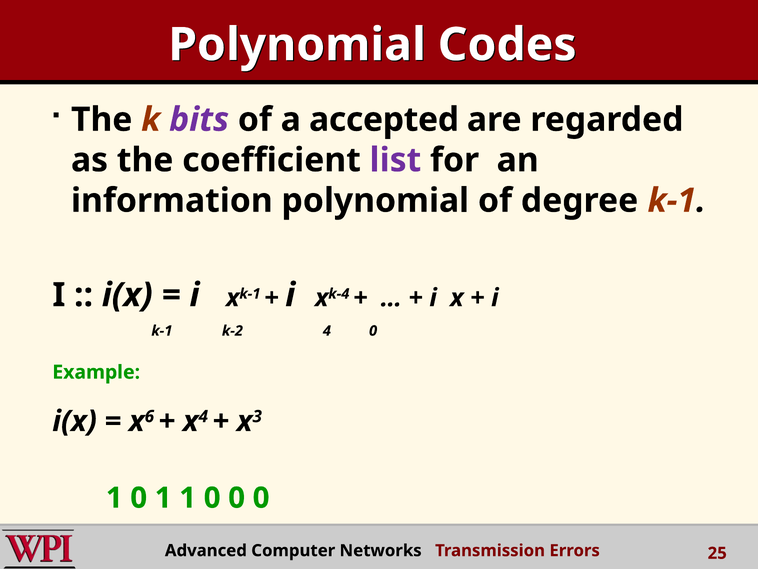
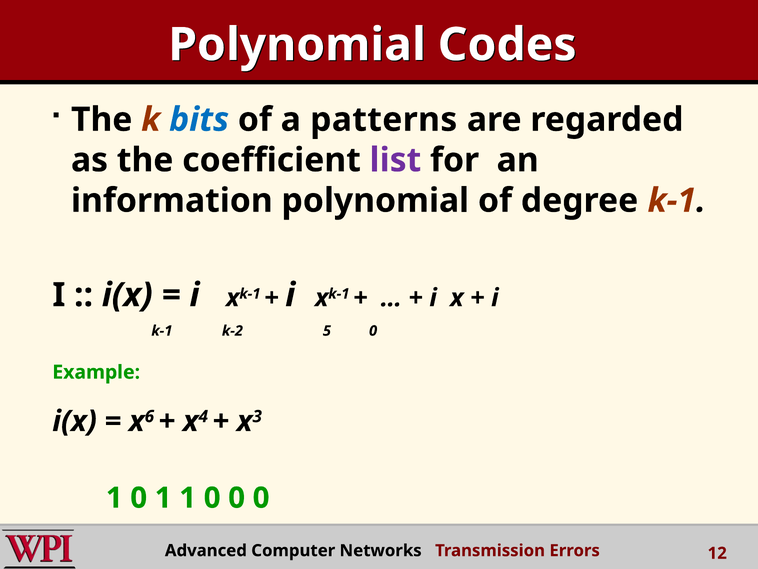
bits colour: purple -> blue
accepted: accepted -> patterns
k-4 at (339, 294): k-4 -> k-1
k-2 4: 4 -> 5
25: 25 -> 12
